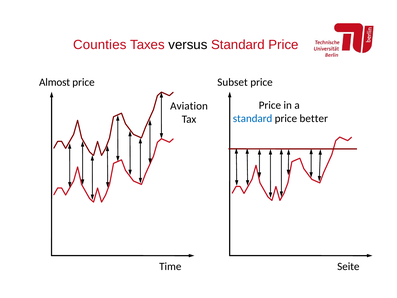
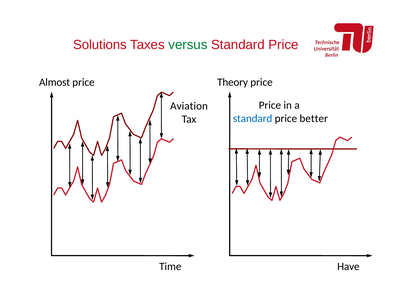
Counties: Counties -> Solutions
versus colour: black -> green
Subset: Subset -> Theory
Seite: Seite -> Have
